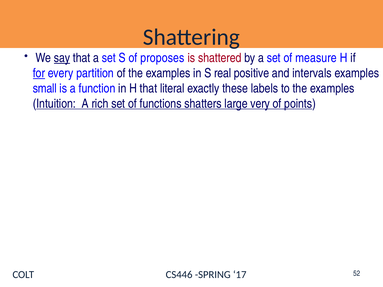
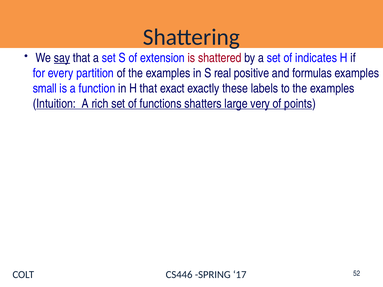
proposes: proposes -> extension
measure: measure -> indicates
for underline: present -> none
intervals: intervals -> formulas
literal: literal -> exact
